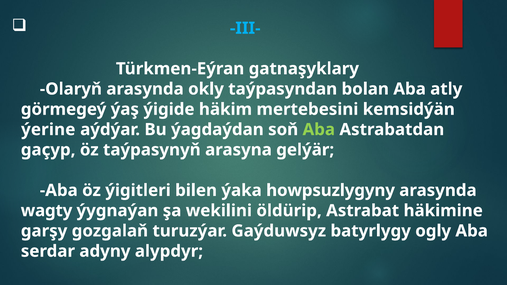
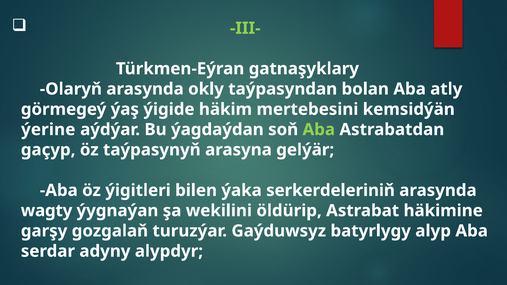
III- colour: light blue -> light green
howpsuzlygyny: howpsuzlygyny -> serkerdeleriniň
ogly: ogly -> alyp
